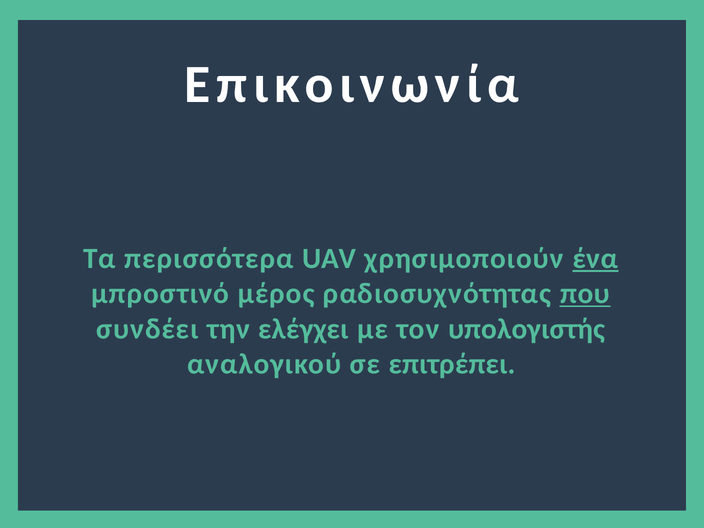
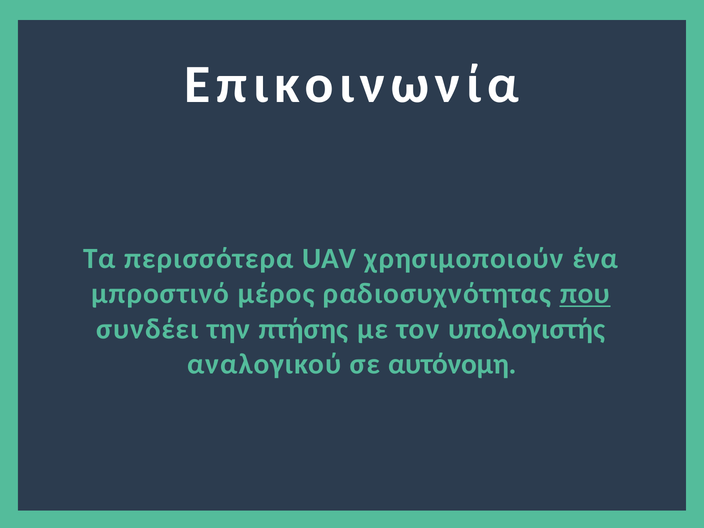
ένα underline: present -> none
ελέγχει: ελέγχει -> πτήσης
επιτρέπει: επιτρέπει -> αυτόνομη
